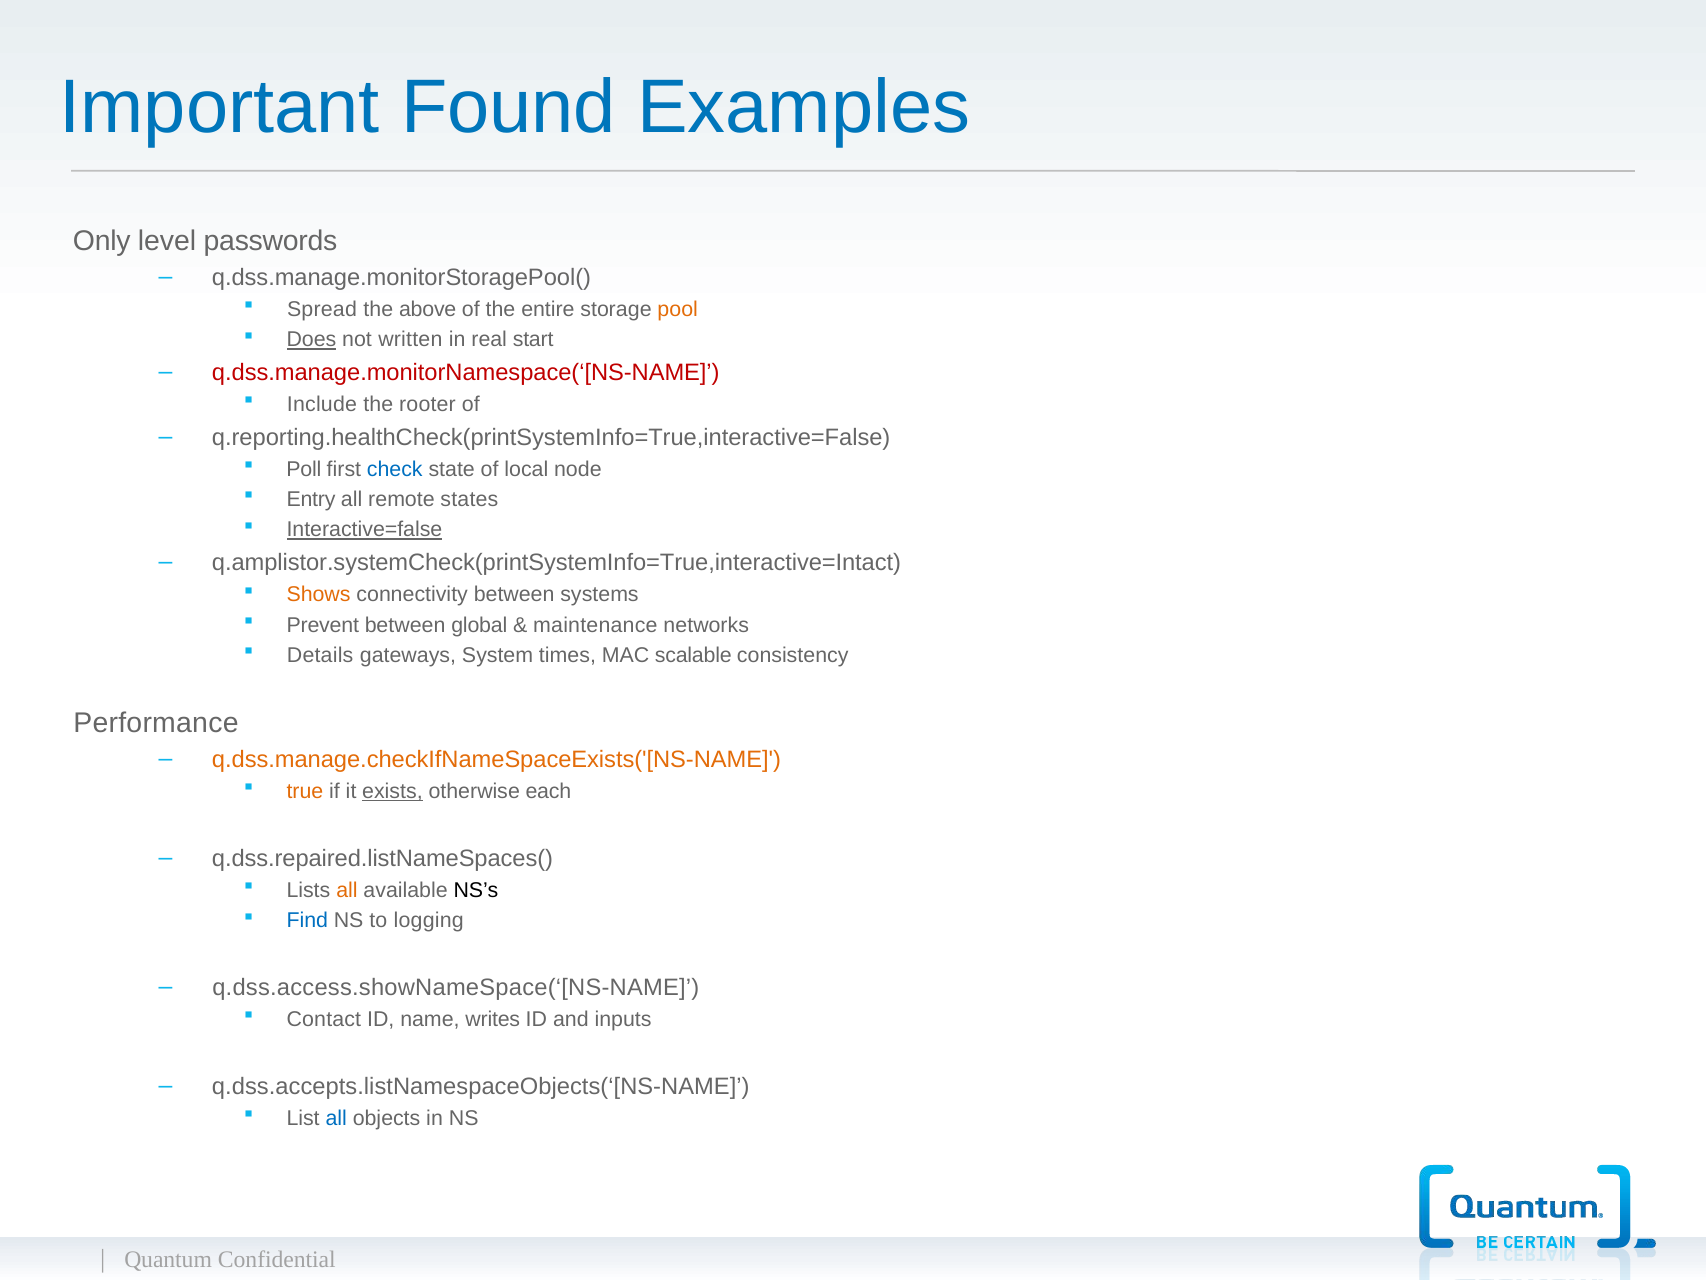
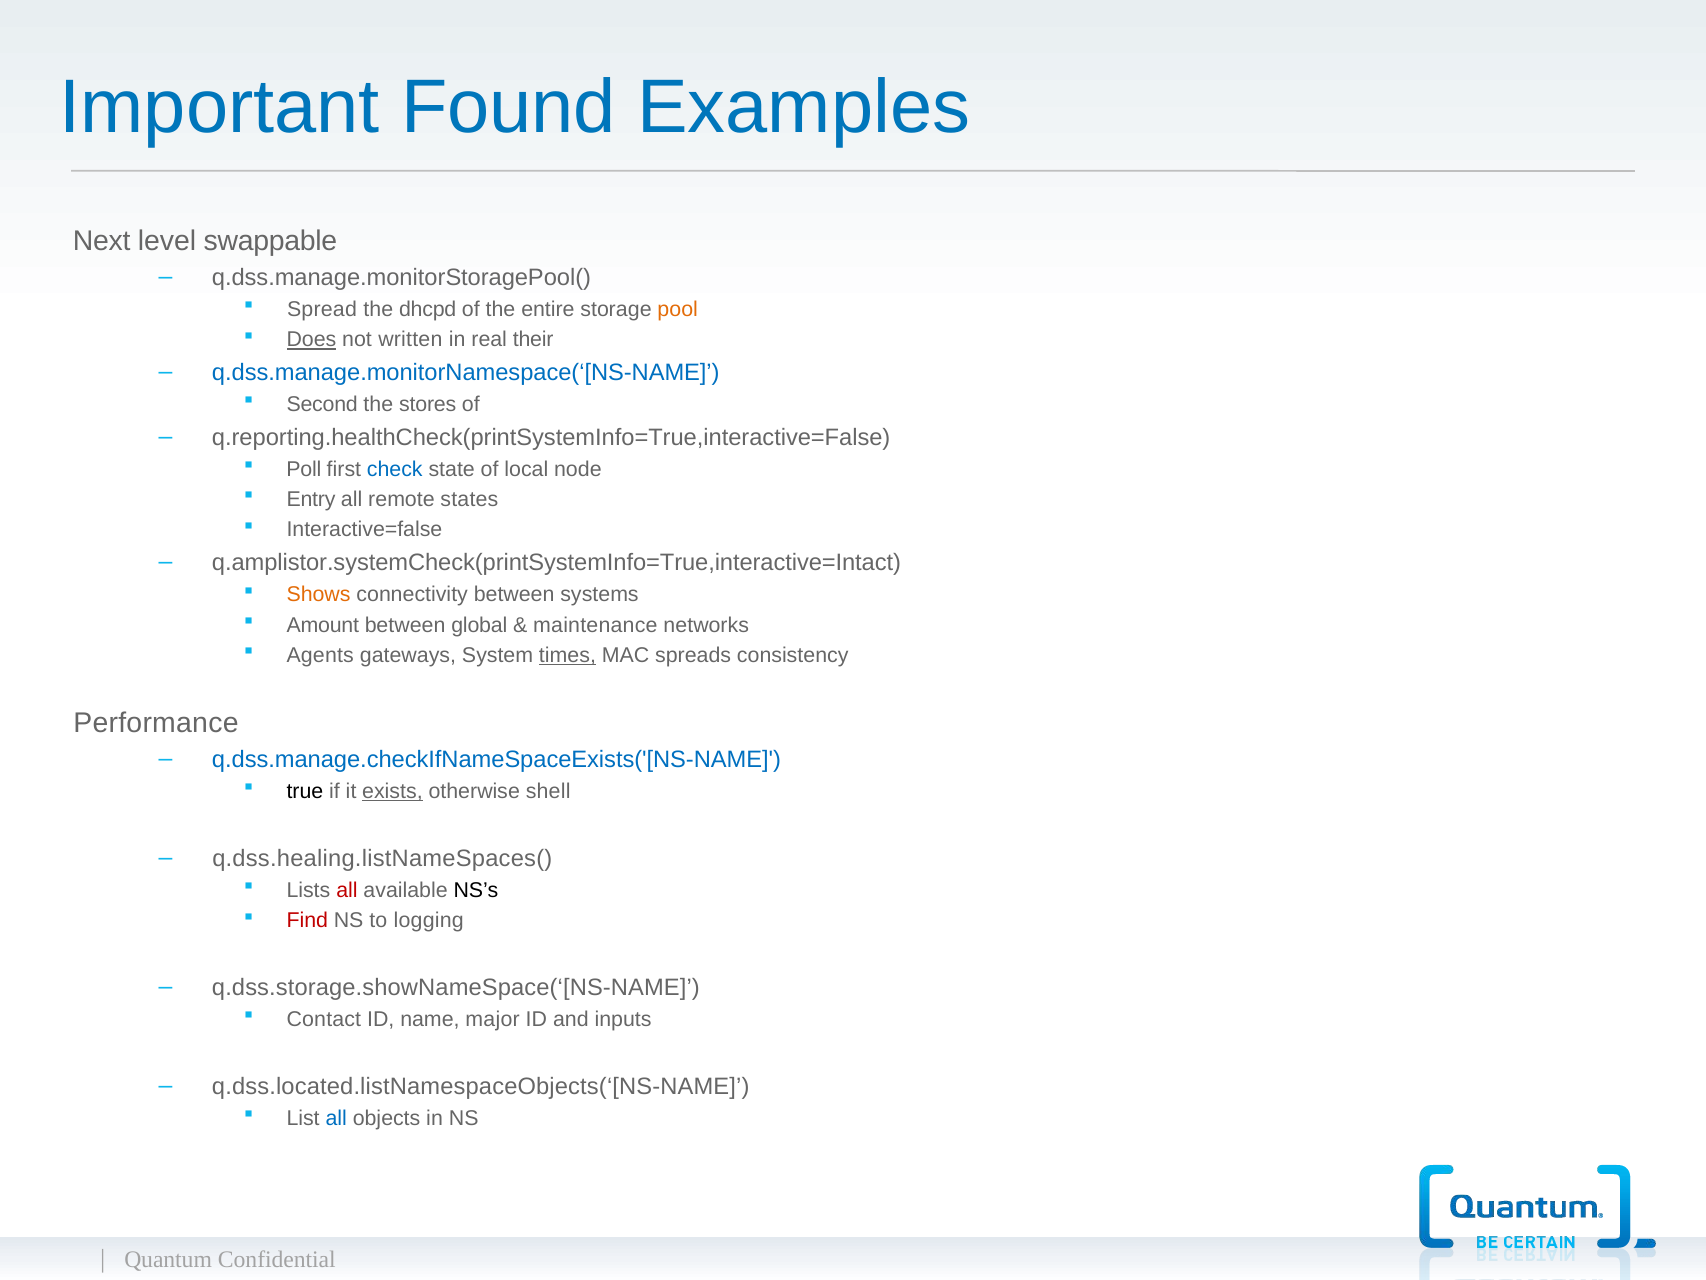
Only: Only -> Next
passwords: passwords -> swappable
above: above -> dhcpd
start: start -> their
q.dss.manage.monitorNamespace(‘[NS-NAME colour: red -> blue
Include: Include -> Second
rooter: rooter -> stores
Interactive=false underline: present -> none
Prevent: Prevent -> Amount
Details: Details -> Agents
times underline: none -> present
scalable: scalable -> spreads
q.dss.manage.checkIfNameSpaceExists('[NS-NAME colour: orange -> blue
true colour: orange -> black
each: each -> shell
q.dss.repaired.listNameSpaces(: q.dss.repaired.listNameSpaces( -> q.dss.healing.listNameSpaces(
all at (347, 890) colour: orange -> red
Find colour: blue -> red
q.dss.access.showNameSpace(‘[NS-NAME: q.dss.access.showNameSpace(‘[NS-NAME -> q.dss.storage.showNameSpace(‘[NS-NAME
writes: writes -> major
q.dss.accepts.listNamespaceObjects(‘[NS-NAME: q.dss.accepts.listNamespaceObjects(‘[NS-NAME -> q.dss.located.listNamespaceObjects(‘[NS-NAME
